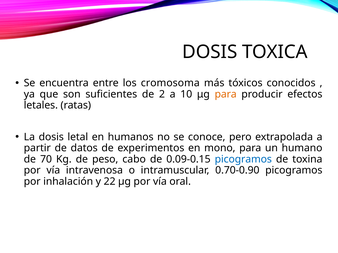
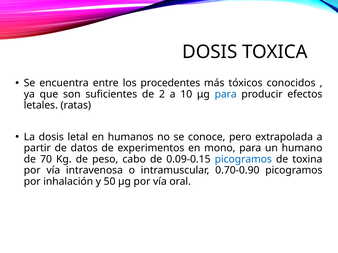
cromosoma: cromosoma -> procedentes
para at (226, 94) colour: orange -> blue
22: 22 -> 50
